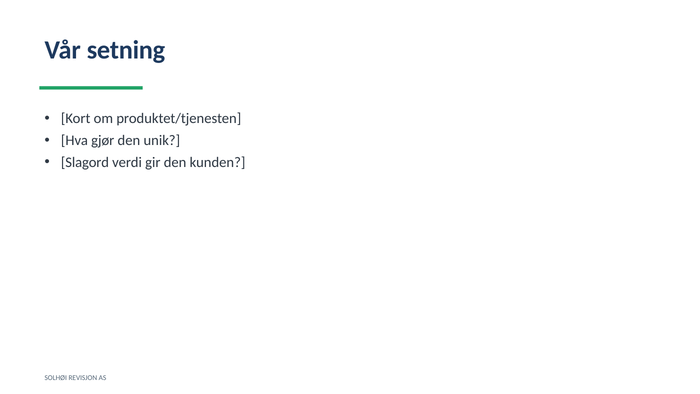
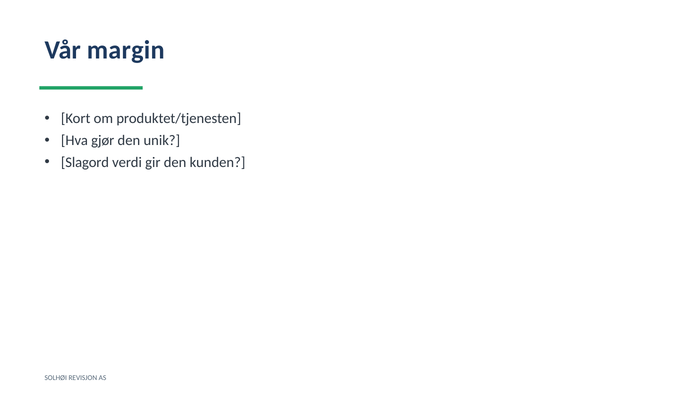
setning: setning -> margin
